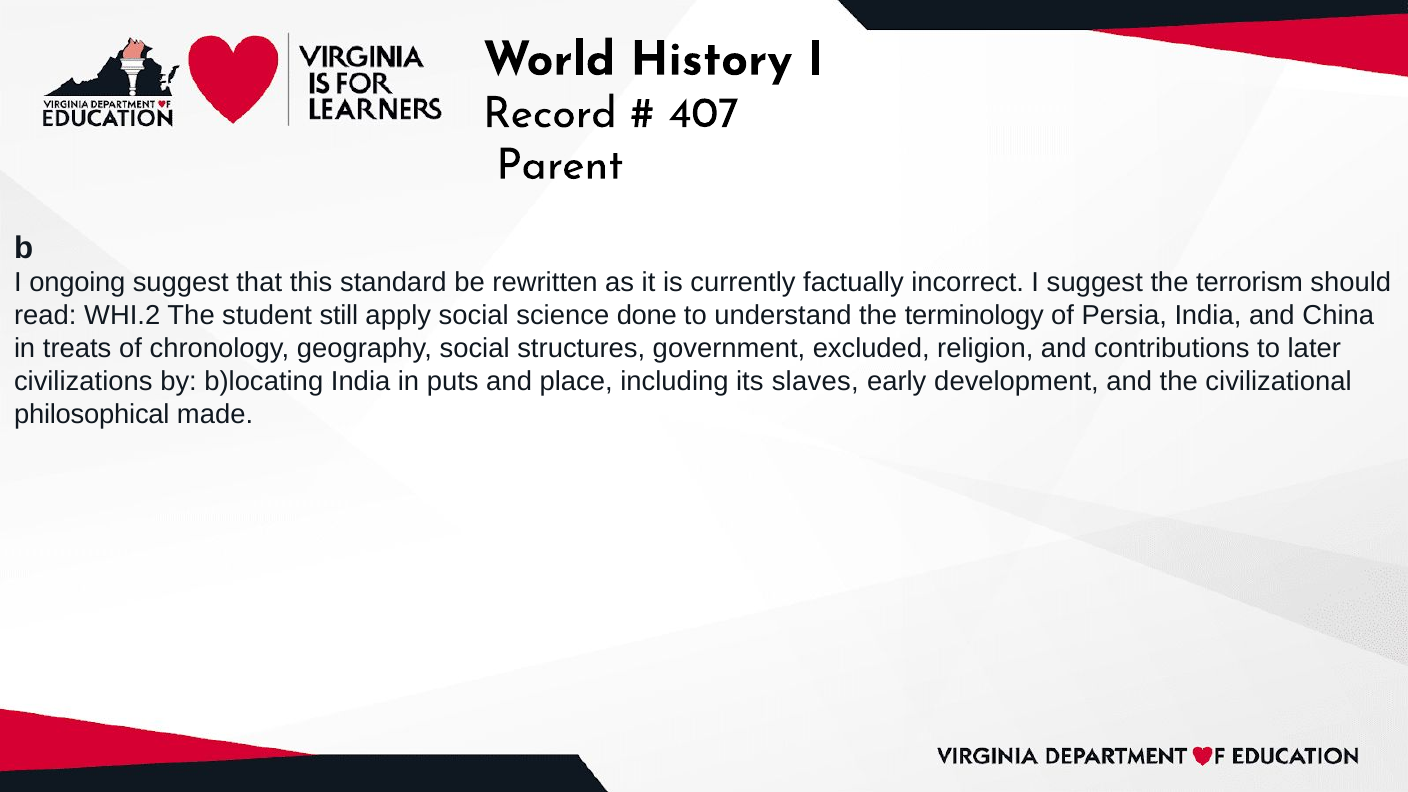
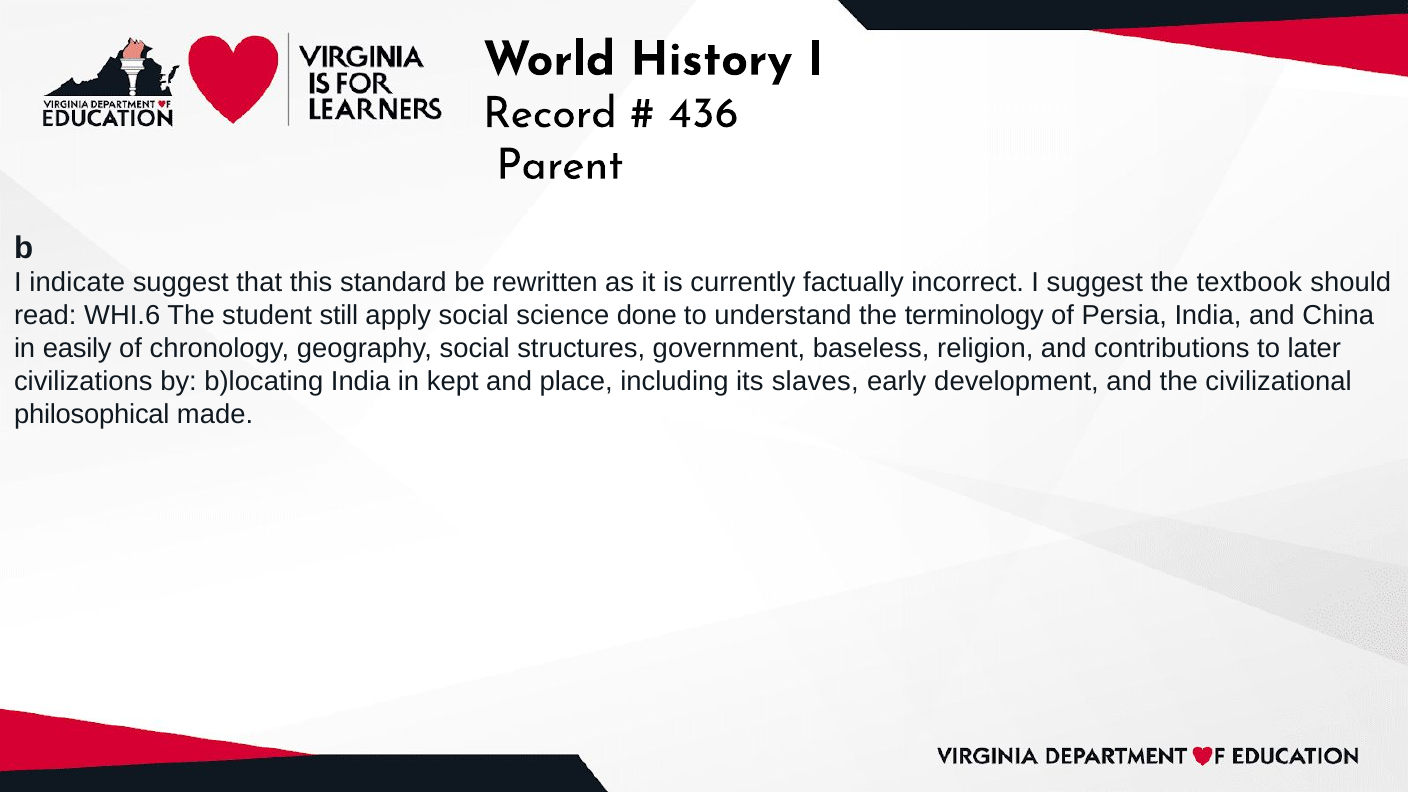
407: 407 -> 436
ongoing: ongoing -> indicate
terrorism: terrorism -> textbook
WHI.2: WHI.2 -> WHI.6
treats: treats -> easily
excluded: excluded -> baseless
puts: puts -> kept
